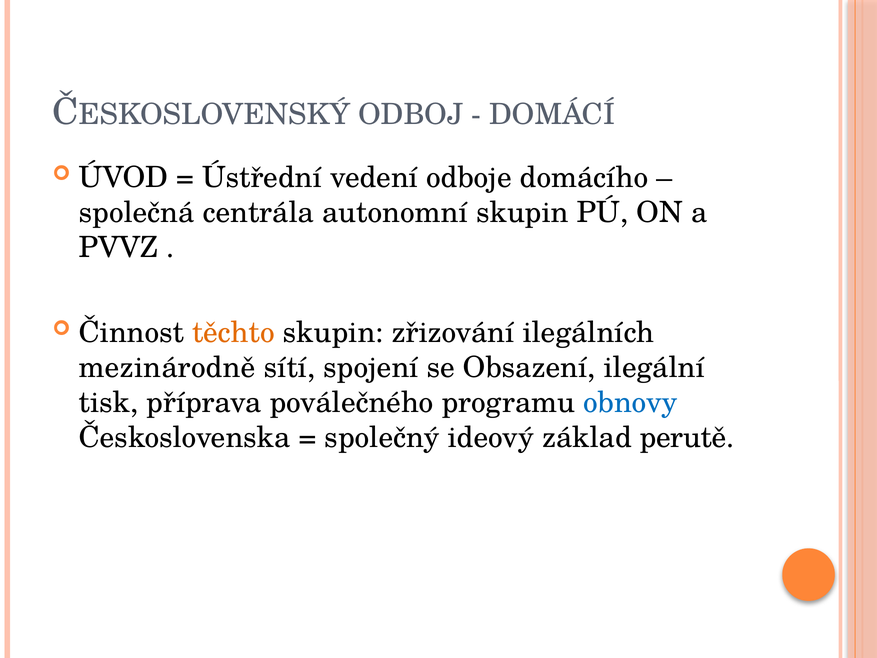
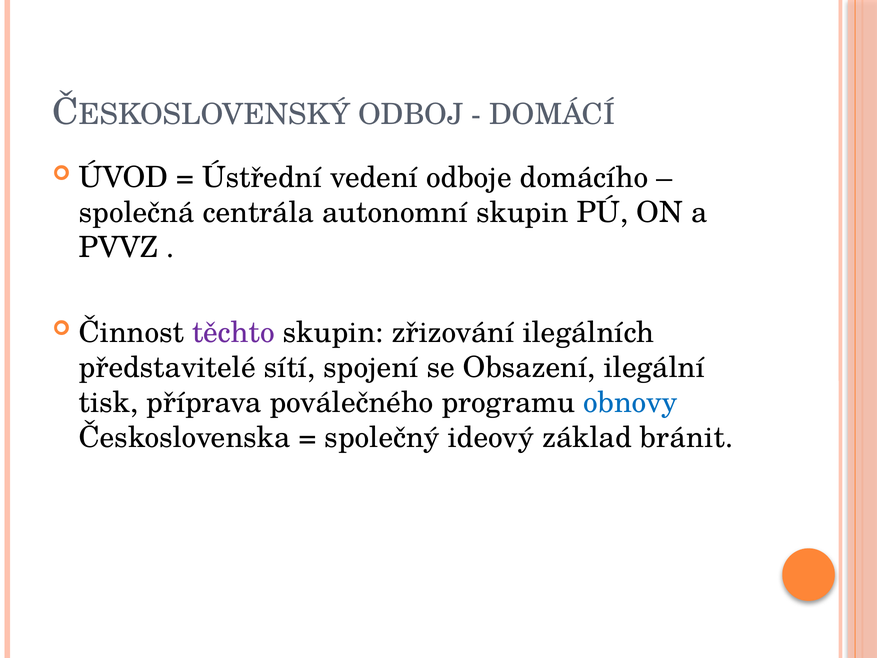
těchto colour: orange -> purple
mezinárodně: mezinárodně -> představitelé
perutě: perutě -> bránit
